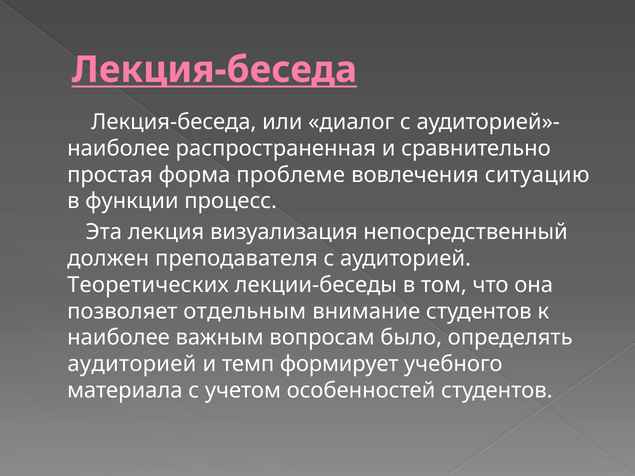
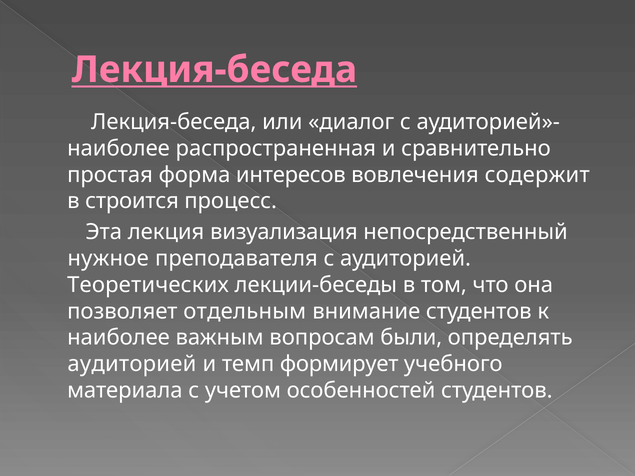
проблеме: проблеме -> интересов
ситуацию: ситуацию -> содержит
функции: функции -> строится
должен: должен -> нужное
было: было -> были
